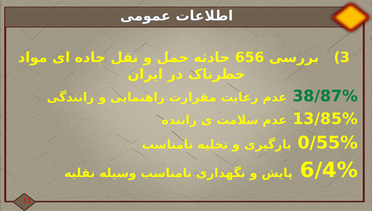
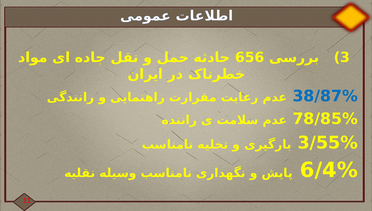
38/87% colour: green -> blue
13/85%: 13/85% -> 78/85%
0/55%: 0/55% -> 3/55%
